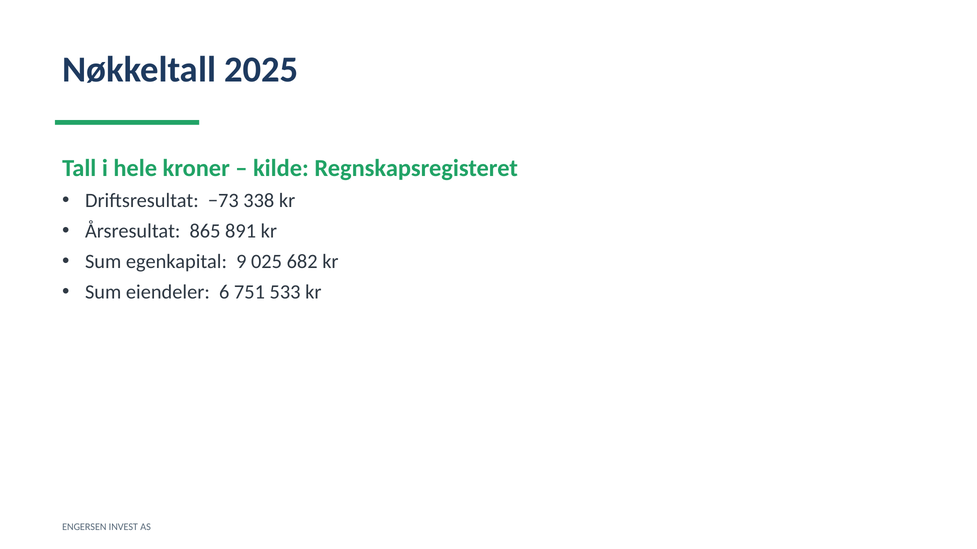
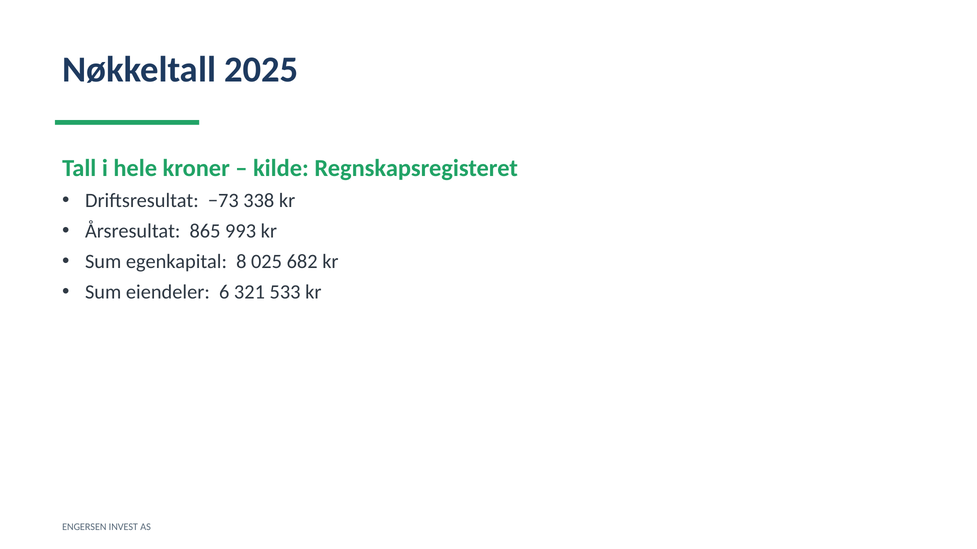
891: 891 -> 993
9: 9 -> 8
751: 751 -> 321
